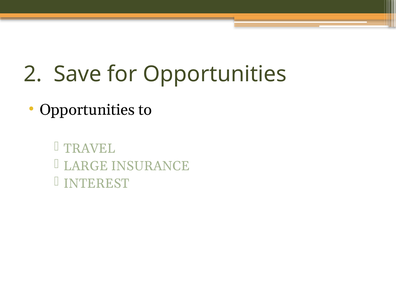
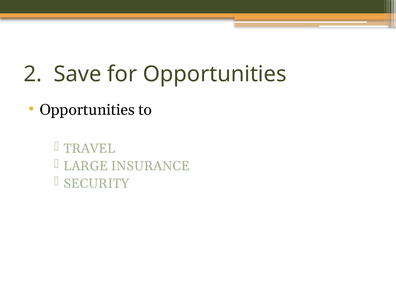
INTEREST: INTEREST -> SECURITY
